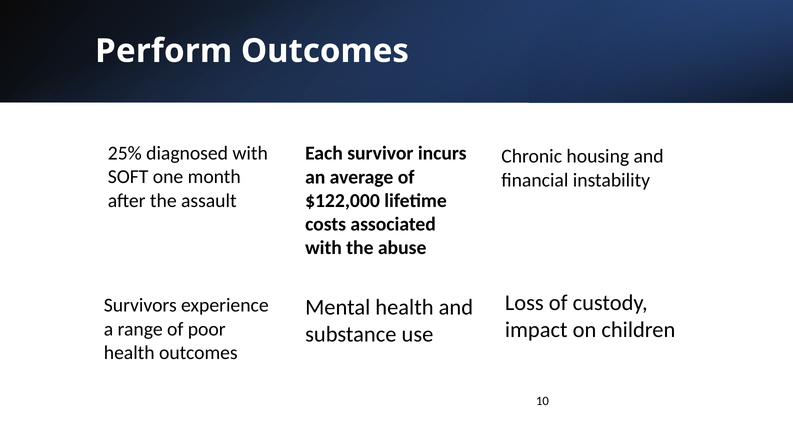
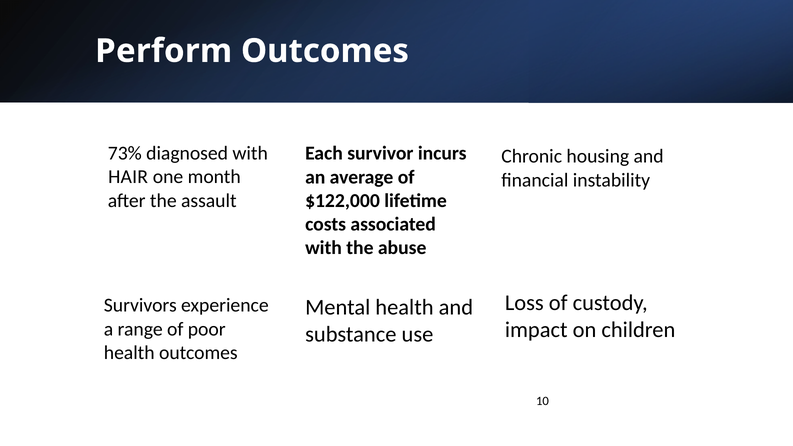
25%: 25% -> 73%
SOFT: SOFT -> HAIR
